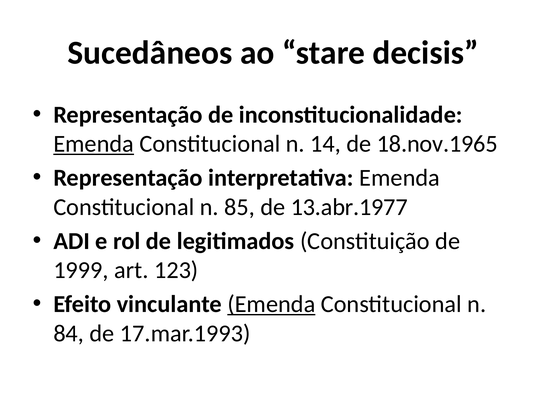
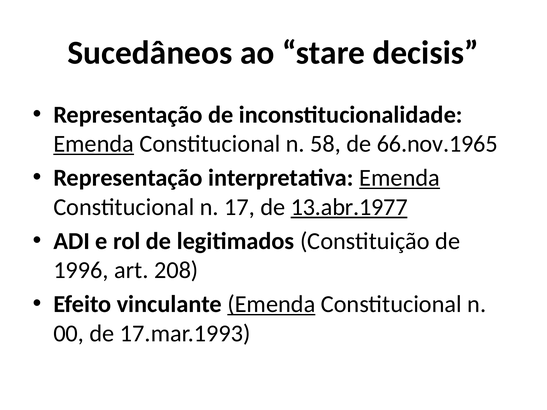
14: 14 -> 58
18.nov.1965: 18.nov.1965 -> 66.nov.1965
Emenda at (400, 178) underline: none -> present
85: 85 -> 17
13.abr.1977 underline: none -> present
1999: 1999 -> 1996
123: 123 -> 208
84: 84 -> 00
